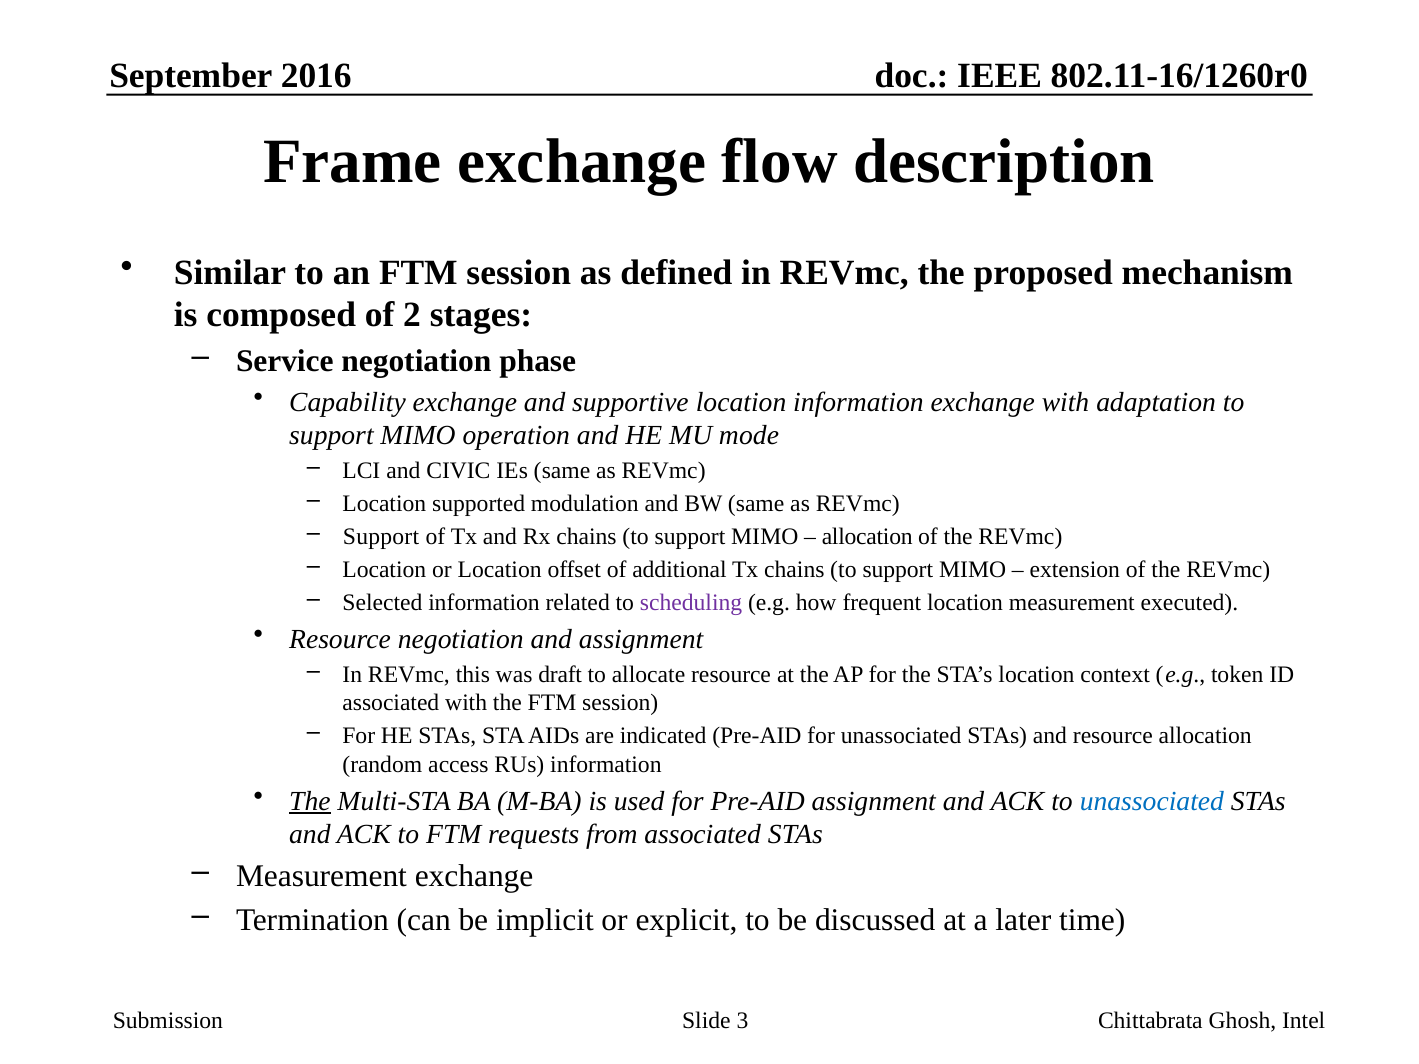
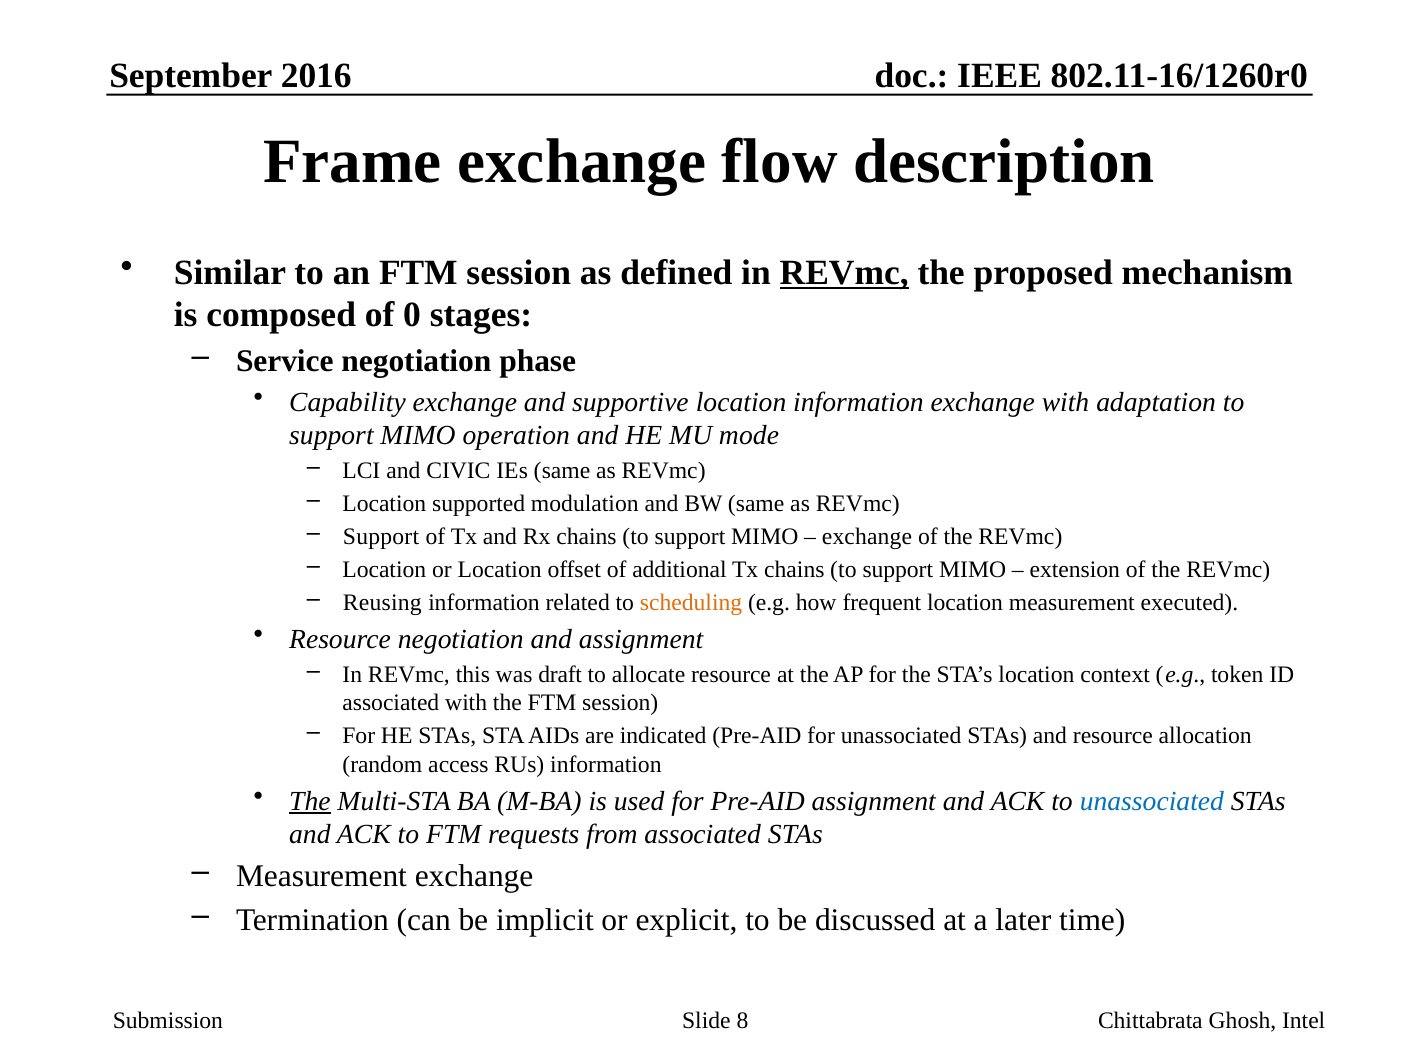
REVmc at (844, 272) underline: none -> present
2: 2 -> 0
allocation at (867, 537): allocation -> exchange
Selected: Selected -> Reusing
scheduling colour: purple -> orange
3: 3 -> 8
